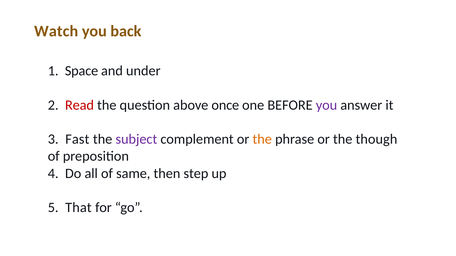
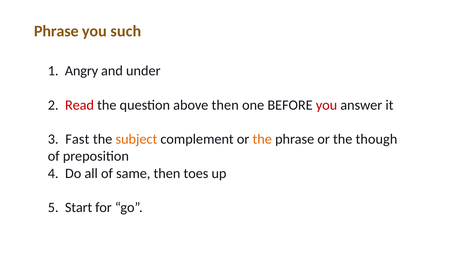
Watch at (56, 31): Watch -> Phrase
back: back -> such
Space: Space -> Angry
above once: once -> then
you at (327, 105) colour: purple -> red
subject colour: purple -> orange
step: step -> toes
That: That -> Start
